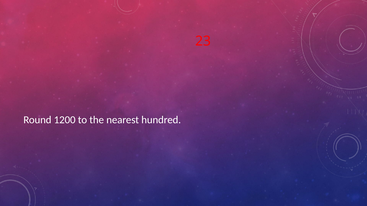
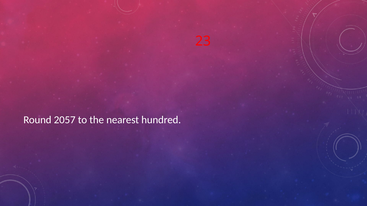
1200: 1200 -> 2057
